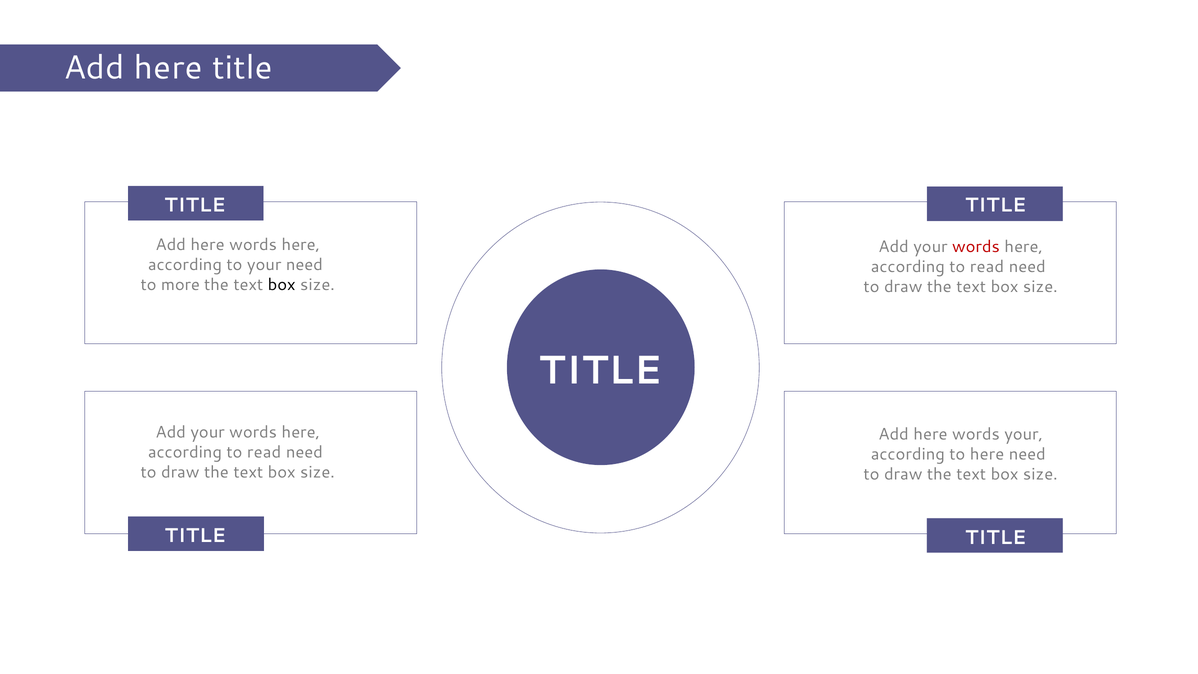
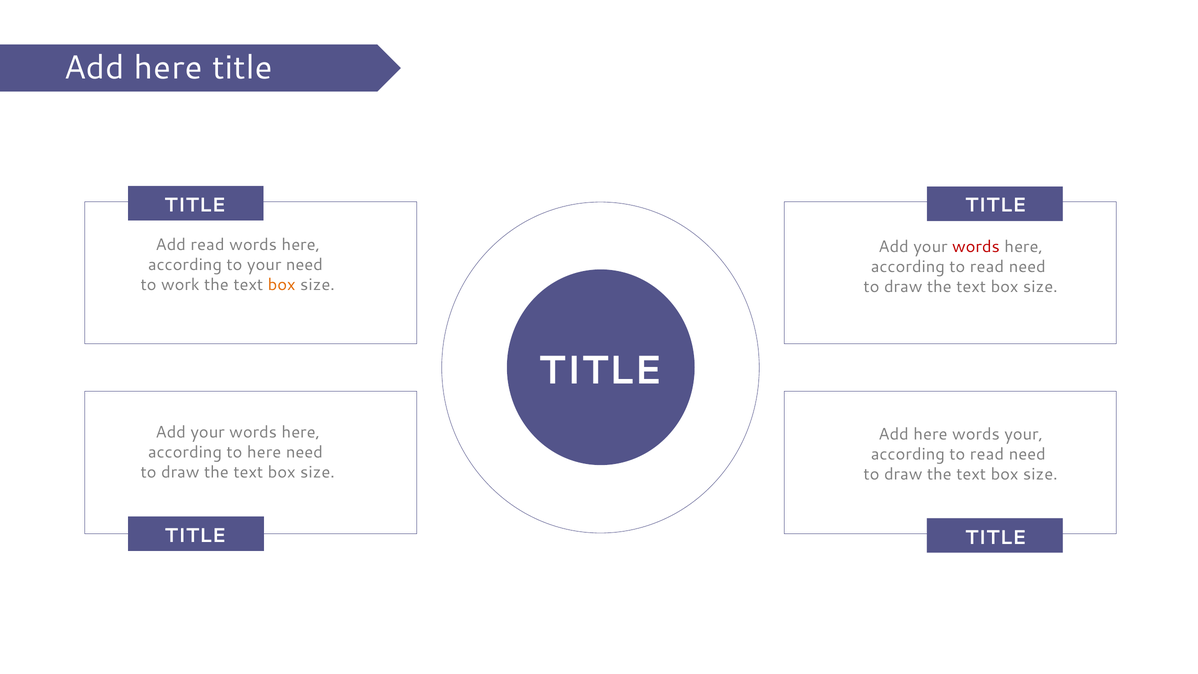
here at (208, 245): here -> read
more: more -> work
box at (282, 285) colour: black -> orange
read at (264, 452): read -> here
here at (987, 454): here -> read
